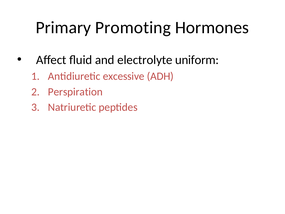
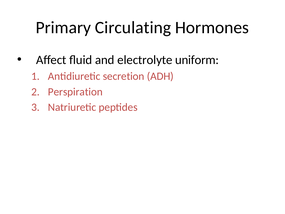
Promoting: Promoting -> Circulating
excessive: excessive -> secretion
